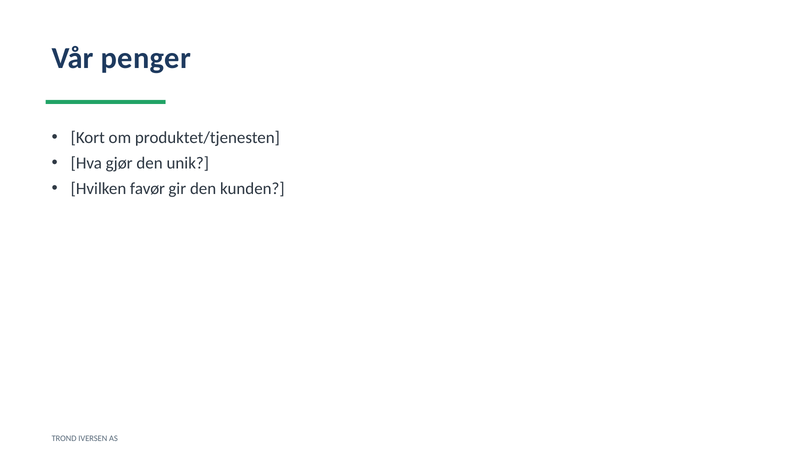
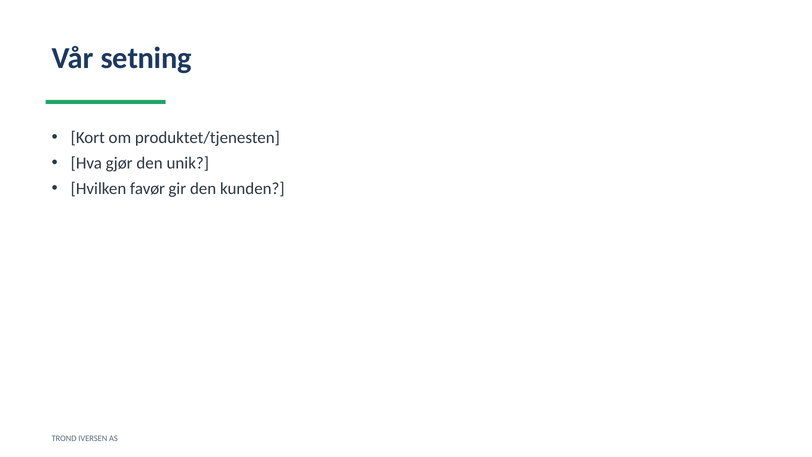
penger: penger -> setning
